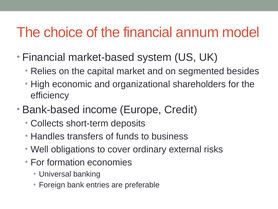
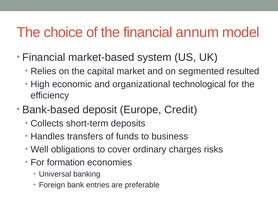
besides: besides -> resulted
shareholders: shareholders -> technological
income: income -> deposit
external: external -> charges
